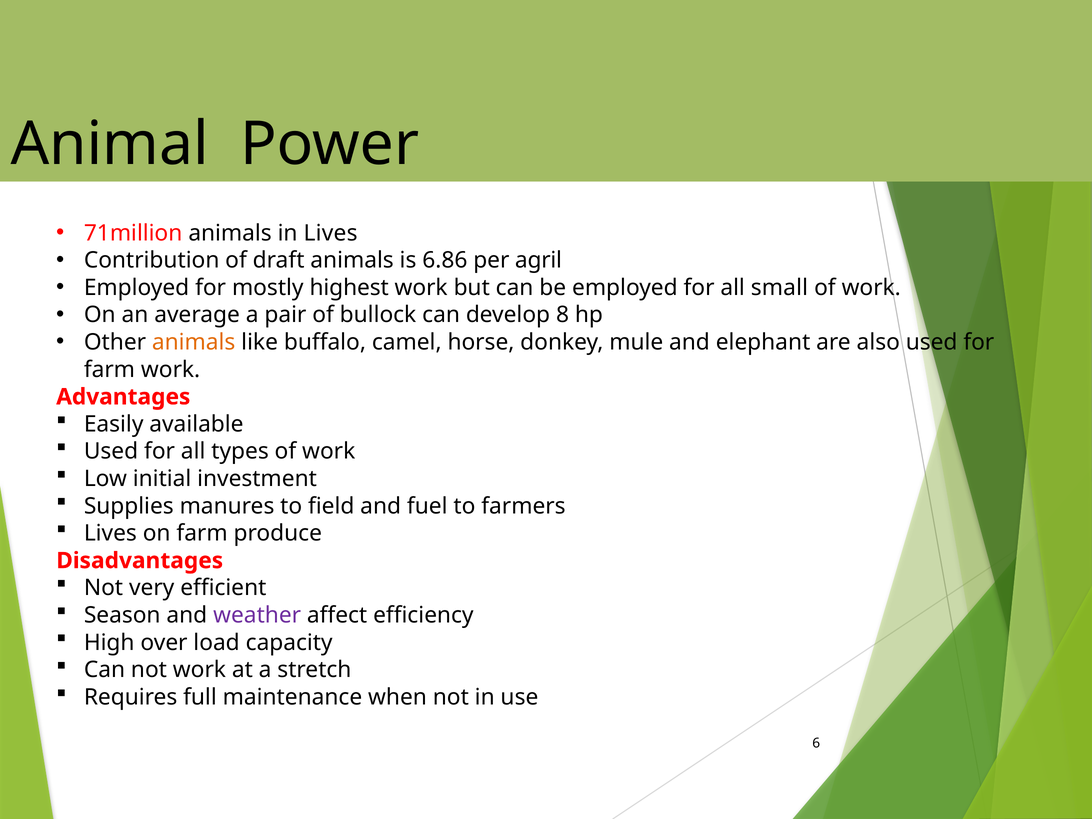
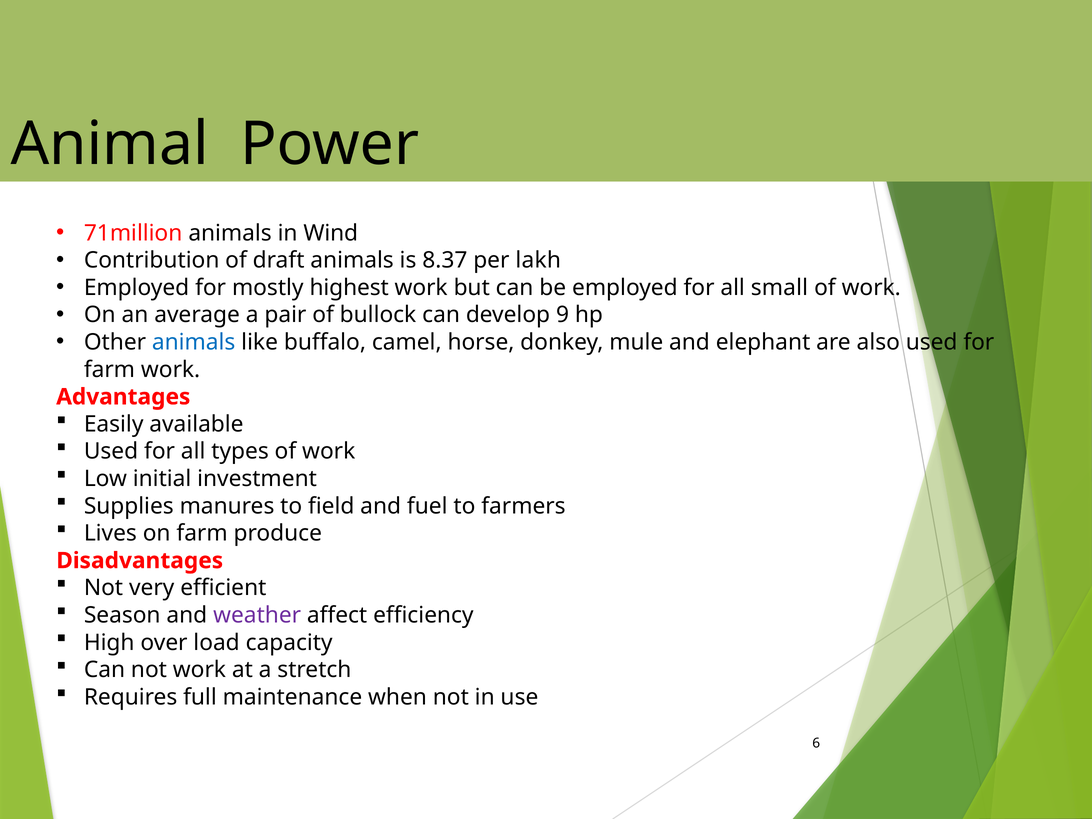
in Lives: Lives -> Wind
6.86: 6.86 -> 8.37
agril: agril -> lakh
8: 8 -> 9
animals at (194, 342) colour: orange -> blue
